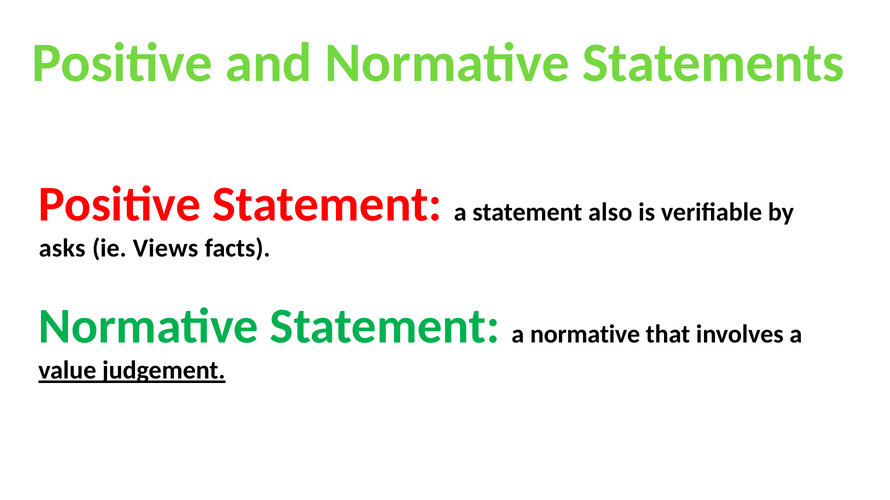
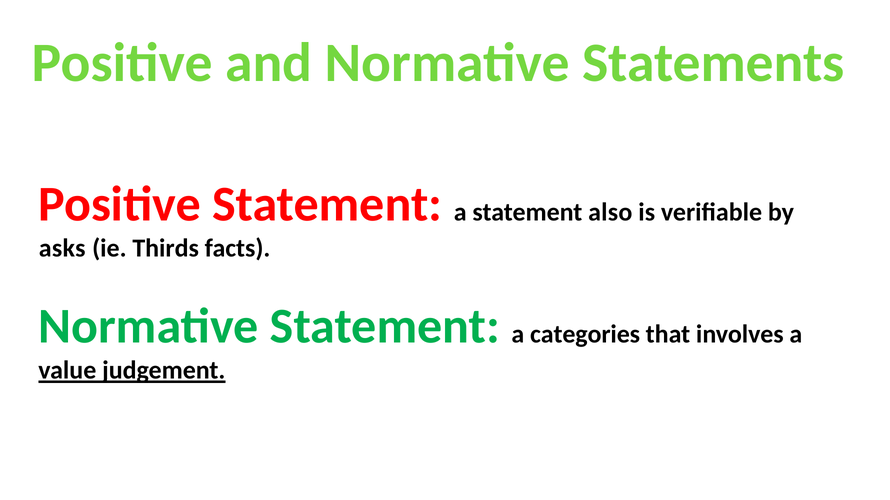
Views: Views -> Thirds
a normative: normative -> categories
